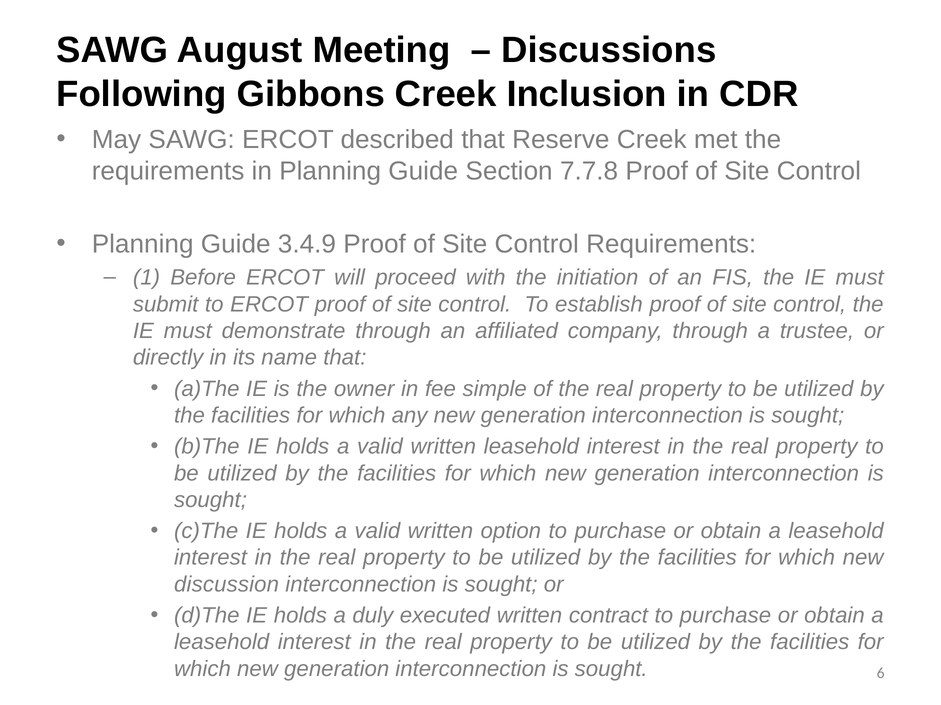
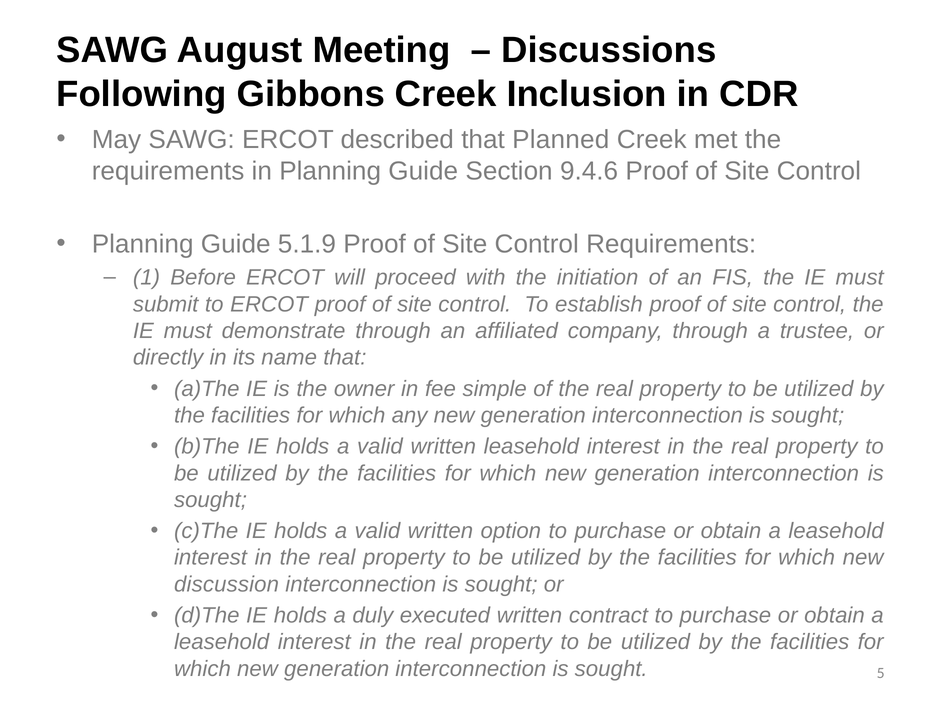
Reserve: Reserve -> Planned
7.7.8: 7.7.8 -> 9.4.6
3.4.9: 3.4.9 -> 5.1.9
6: 6 -> 5
